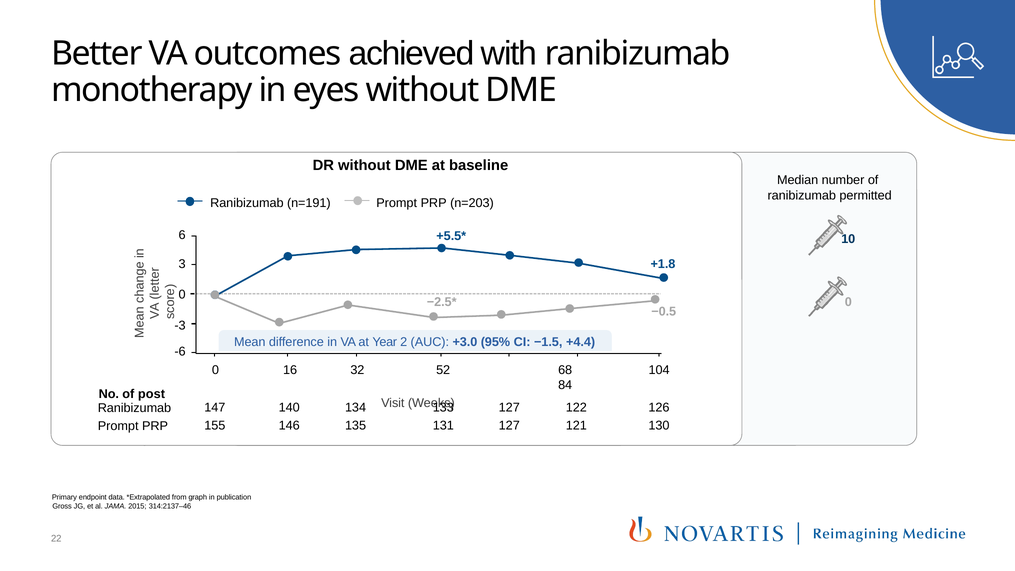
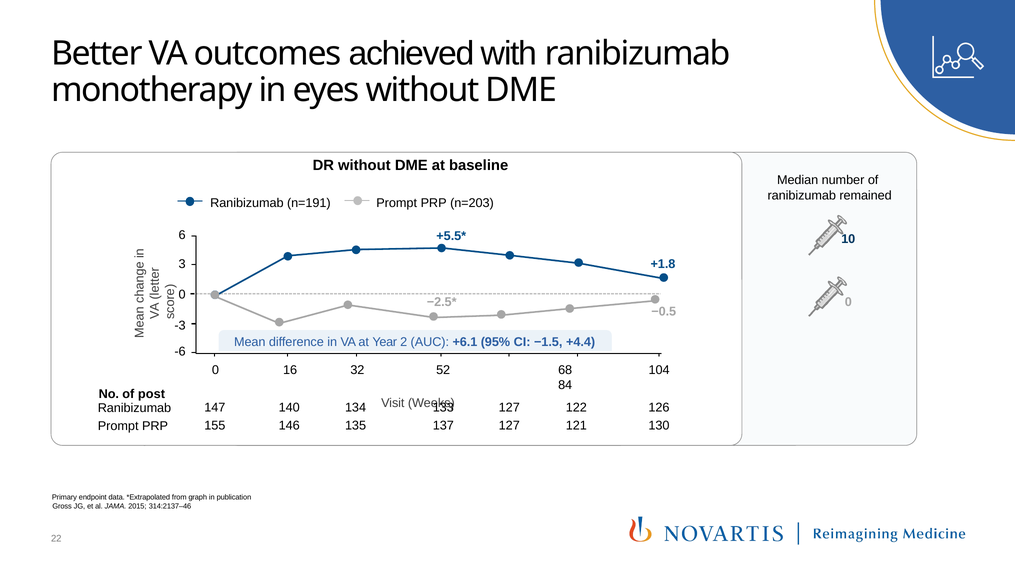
permitted: permitted -> remained
+3.0: +3.0 -> +6.1
131: 131 -> 137
